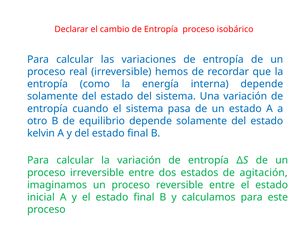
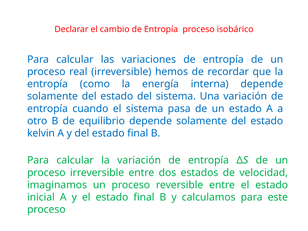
agitación: agitación -> velocidad
